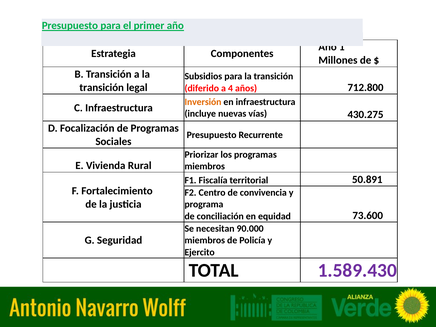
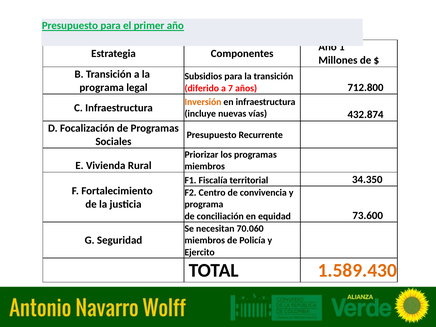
transición at (102, 87): transición -> programa
4: 4 -> 7
430.275: 430.275 -> 432.874
50.891: 50.891 -> 34.350
90.000: 90.000 -> 70.060
1.589.430 colour: purple -> orange
